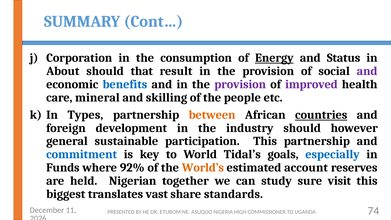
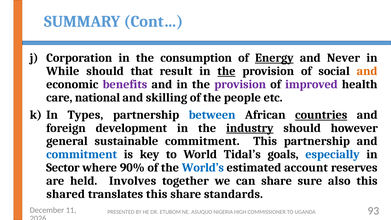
Status: Status -> Never
About: About -> While
the at (226, 71) underline: none -> present
and at (367, 71) colour: purple -> orange
benefits colour: blue -> purple
mineral: mineral -> national
between colour: orange -> blue
industry underline: none -> present
sustainable participation: participation -> commitment
Funds: Funds -> Sector
92%: 92% -> 90%
World’s colour: orange -> blue
Nigerian: Nigerian -> Involves
can study: study -> share
visit: visit -> also
biggest: biggest -> shared
translates vast: vast -> this
74: 74 -> 93
